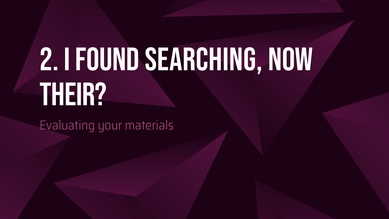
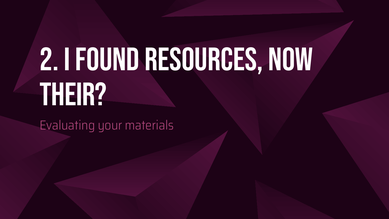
searching: searching -> resources
